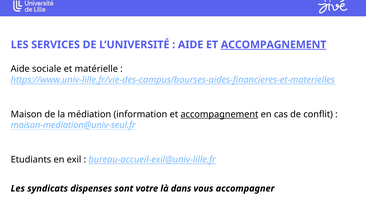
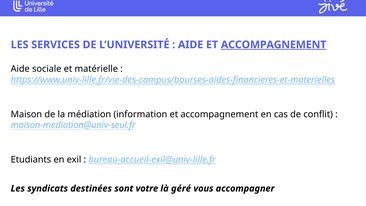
accompagnement at (219, 114) underline: present -> none
dispenses: dispenses -> destinées
dans: dans -> géré
